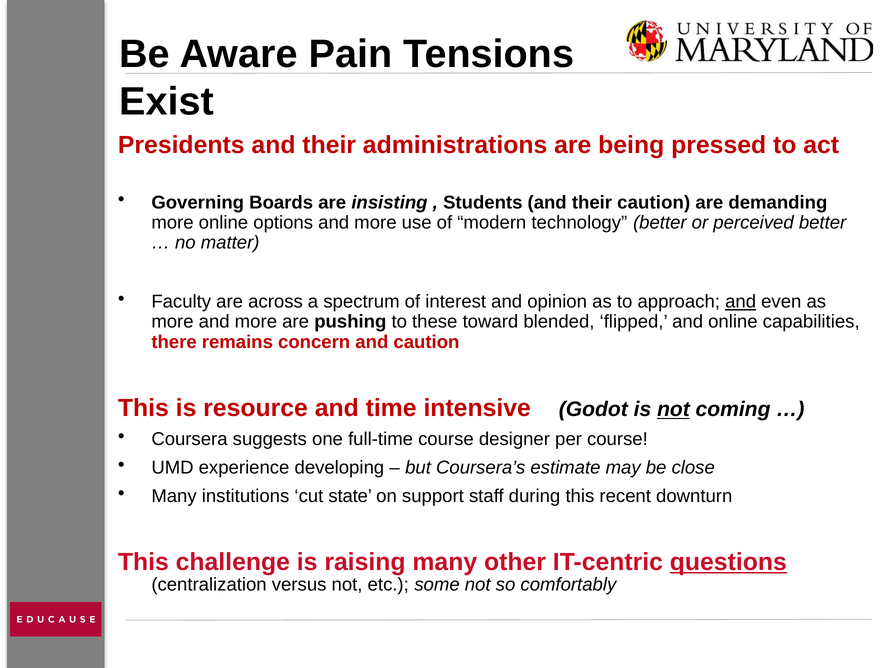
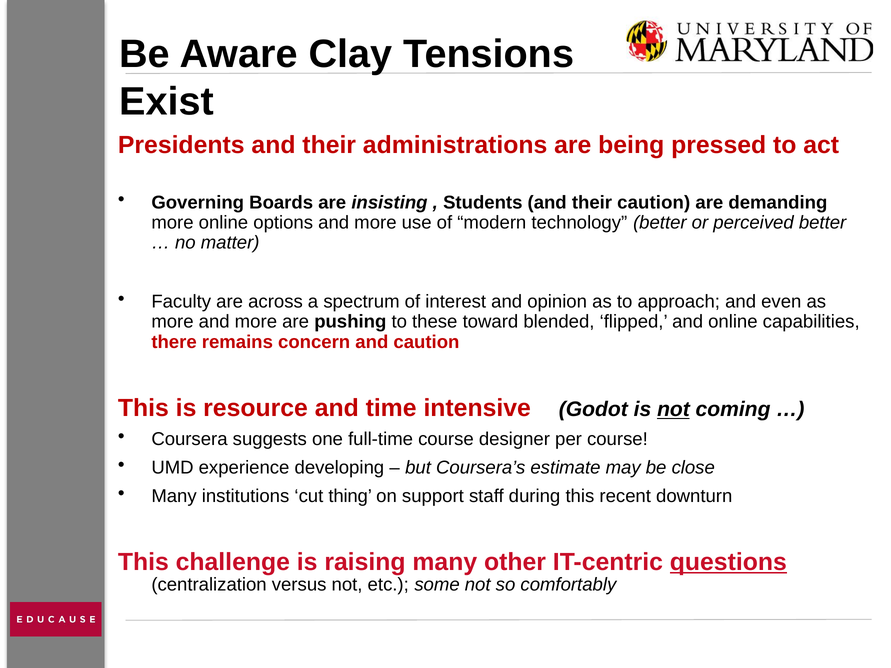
Pain: Pain -> Clay
and at (741, 302) underline: present -> none
state: state -> thing
